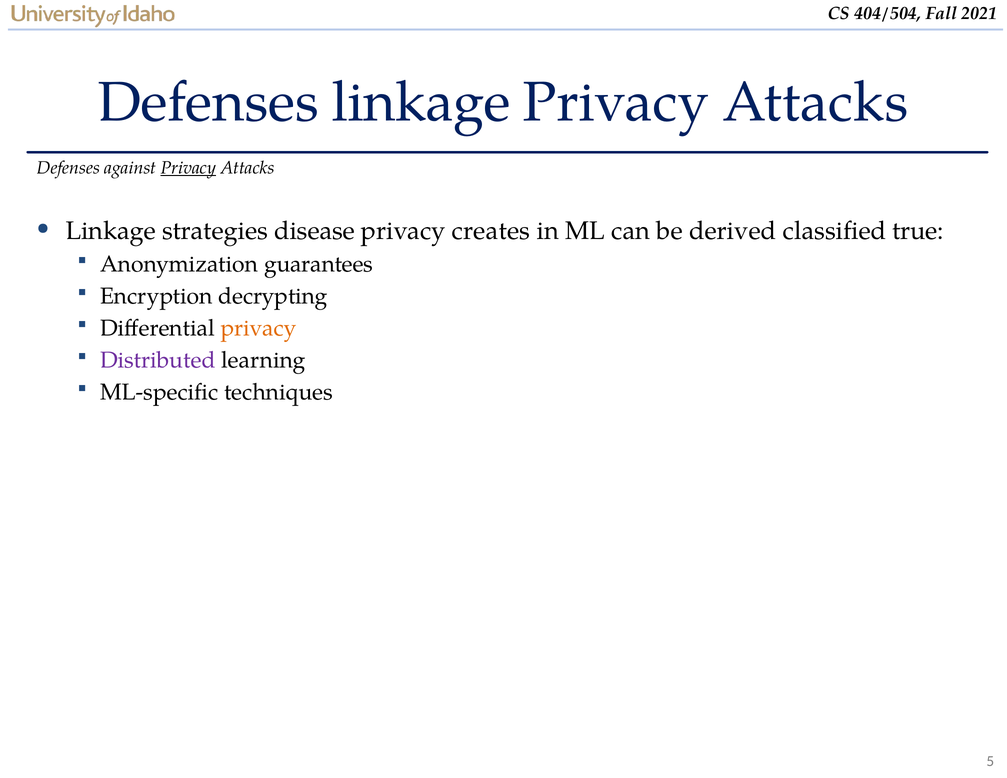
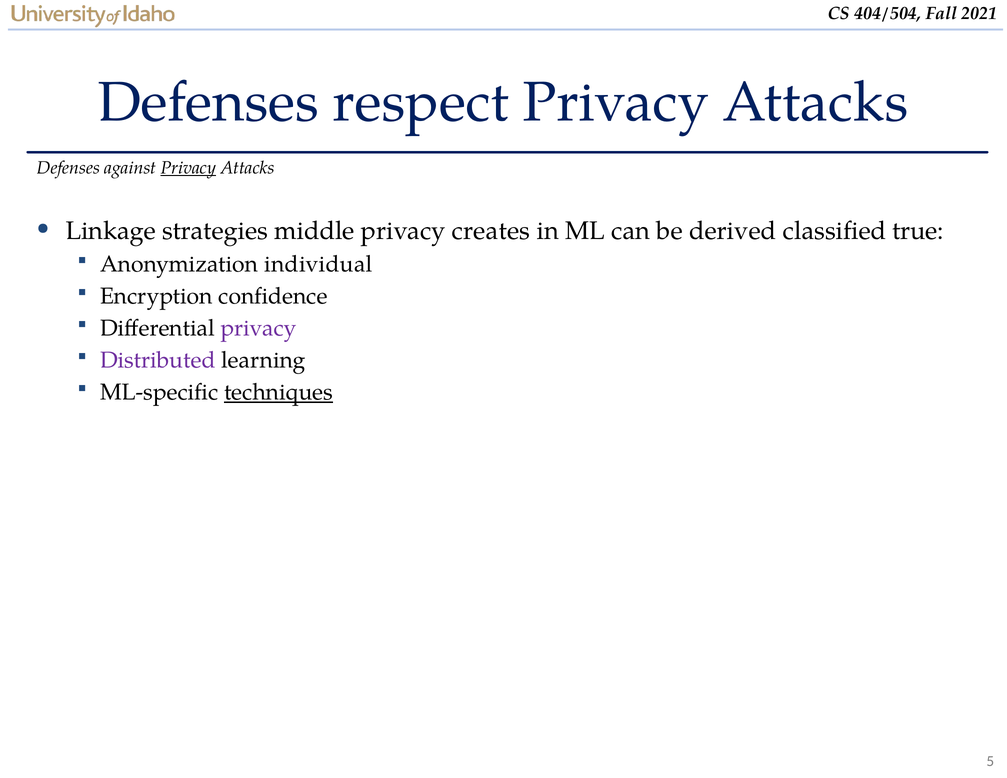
Defenses linkage: linkage -> respect
disease: disease -> middle
guarantees: guarantees -> individual
decrypting: decrypting -> confidence
privacy at (259, 328) colour: orange -> purple
techniques underline: none -> present
